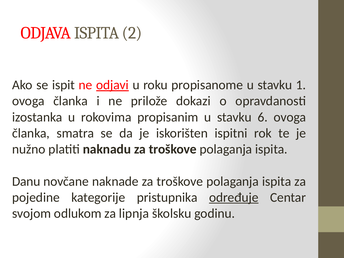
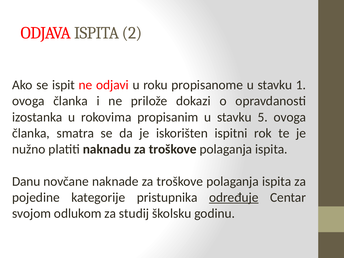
odjavi underline: present -> none
6: 6 -> 5
lipnja: lipnja -> studij
